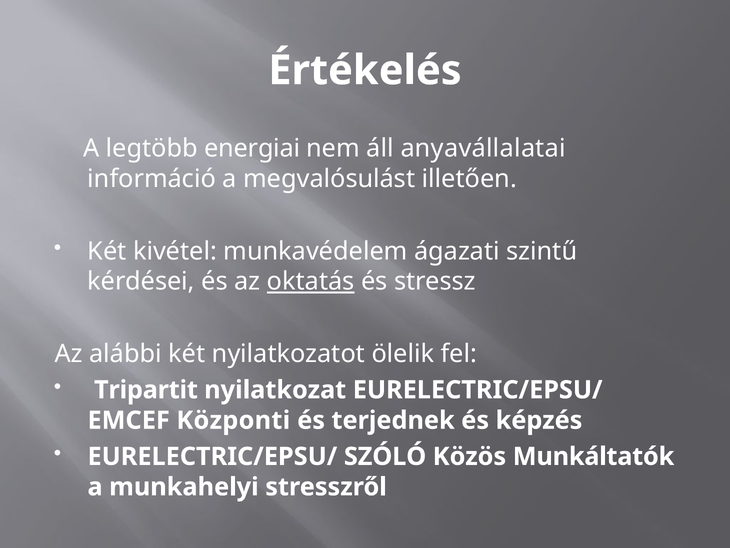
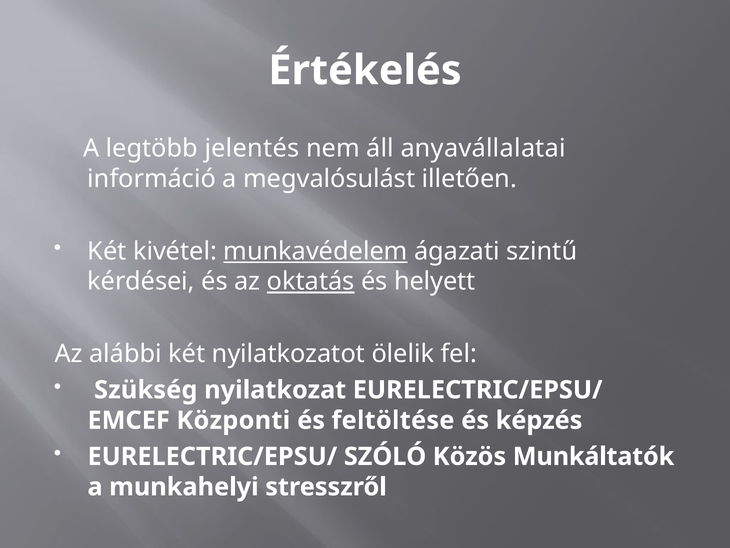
energiai: energiai -> jelentés
munkavédelem underline: none -> present
stressz: stressz -> helyett
Tripartit: Tripartit -> Szükség
terjednek: terjednek -> feltöltése
